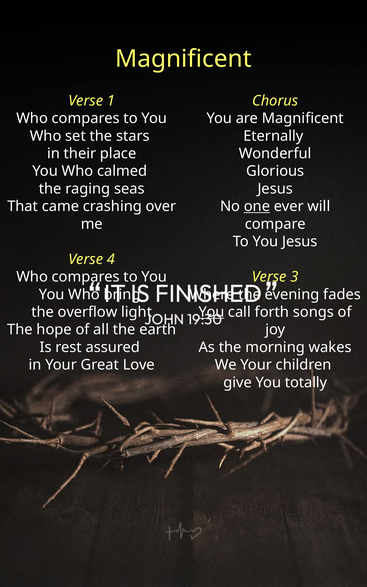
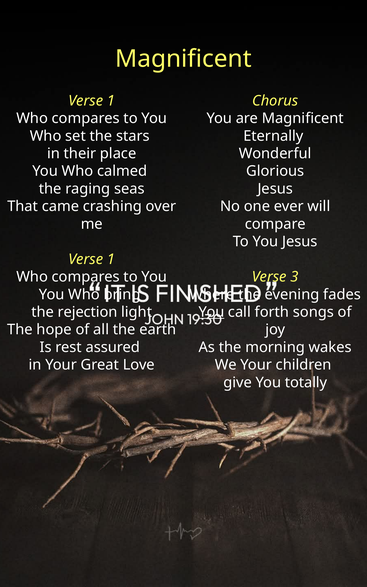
one underline: present -> none
4 at (111, 259): 4 -> 1
overflow: overflow -> rejection
